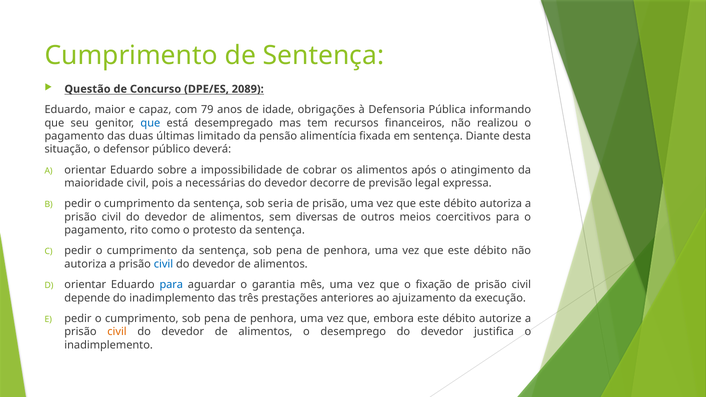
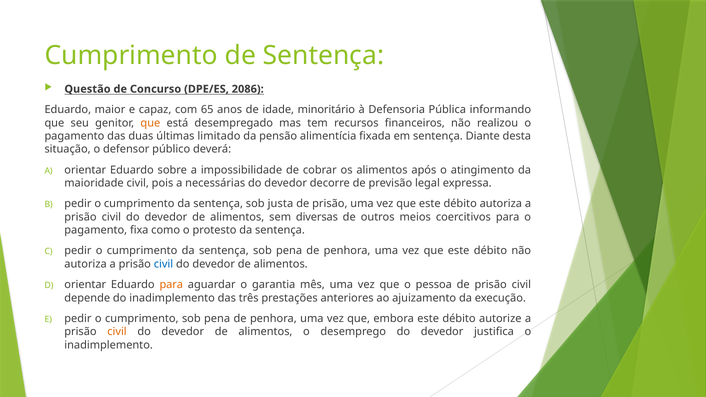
2089: 2089 -> 2086
79: 79 -> 65
obrigações: obrigações -> minoritário
que at (150, 123) colour: blue -> orange
seria: seria -> justa
rito: rito -> fixa
para at (171, 285) colour: blue -> orange
fixação: fixação -> pessoa
